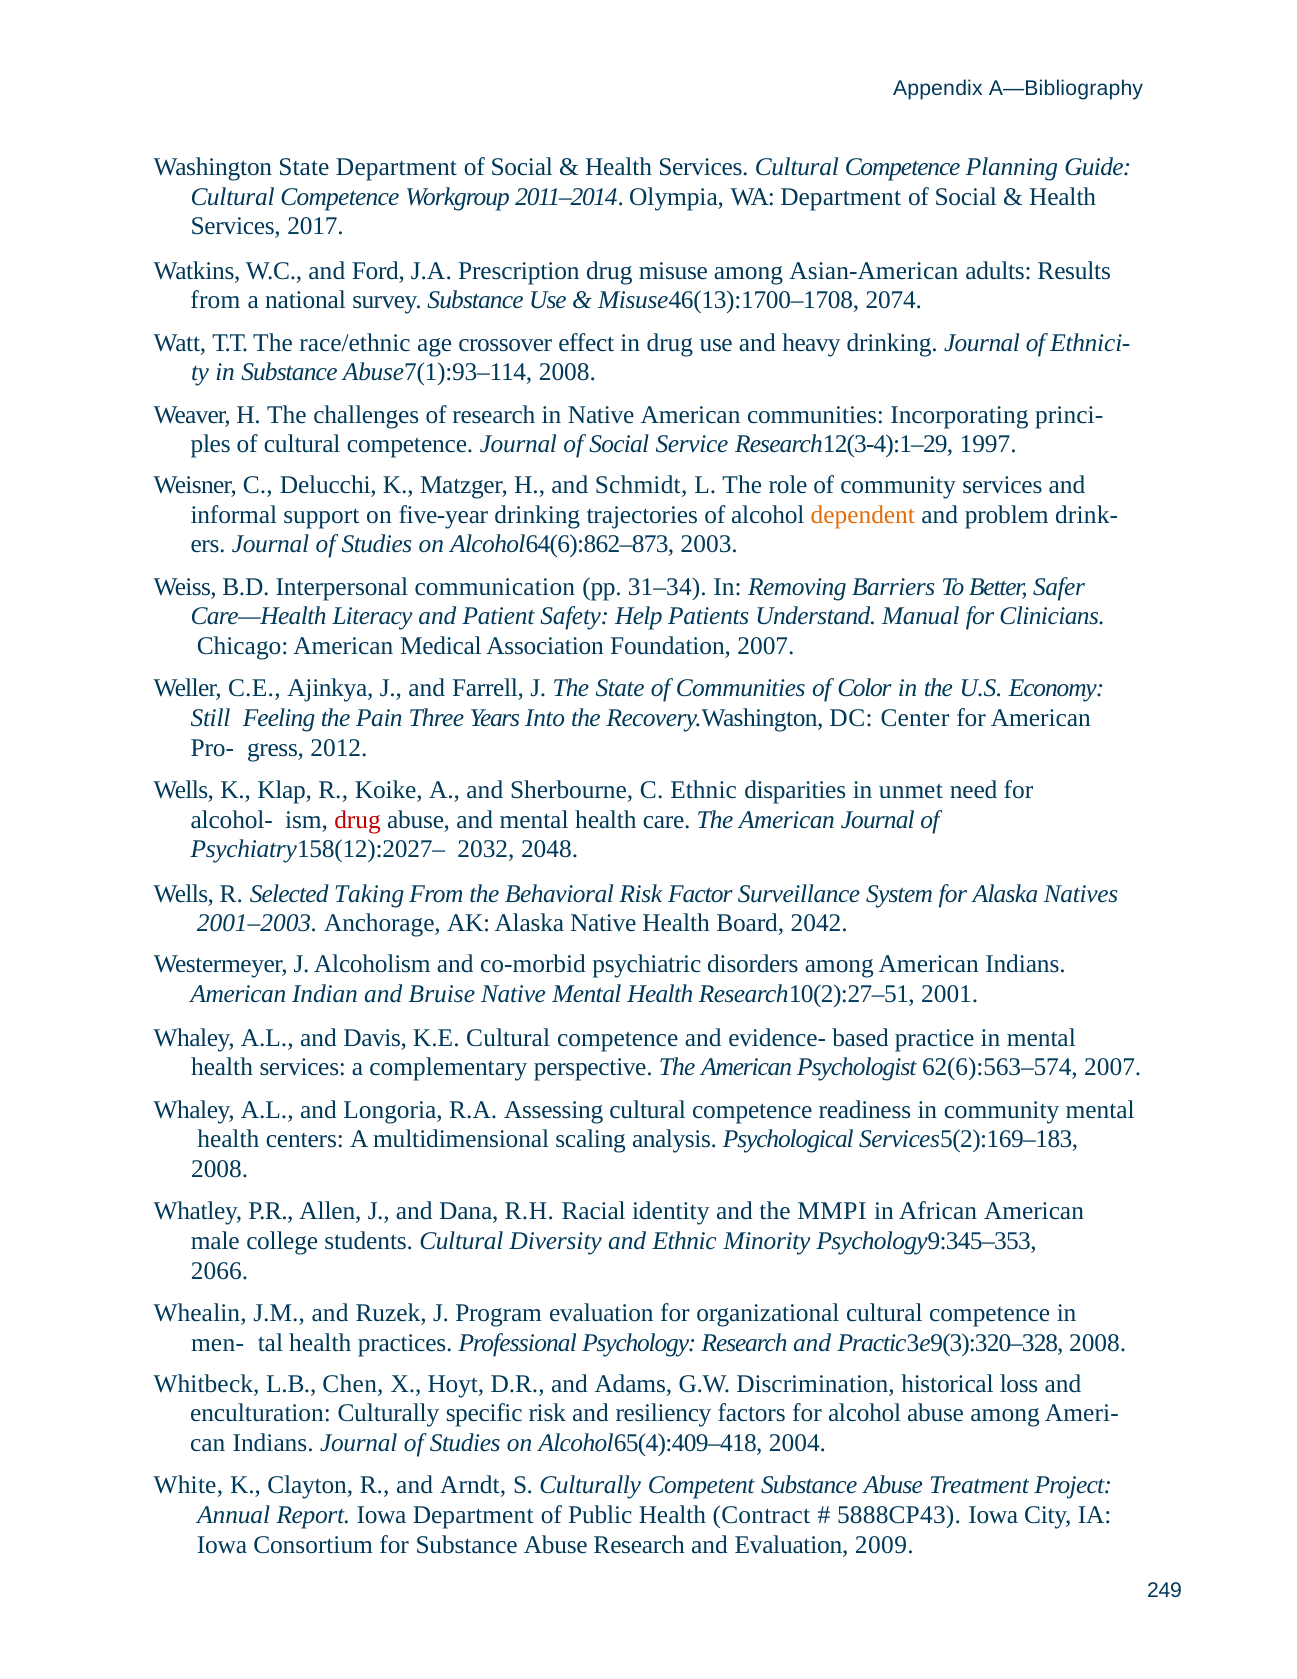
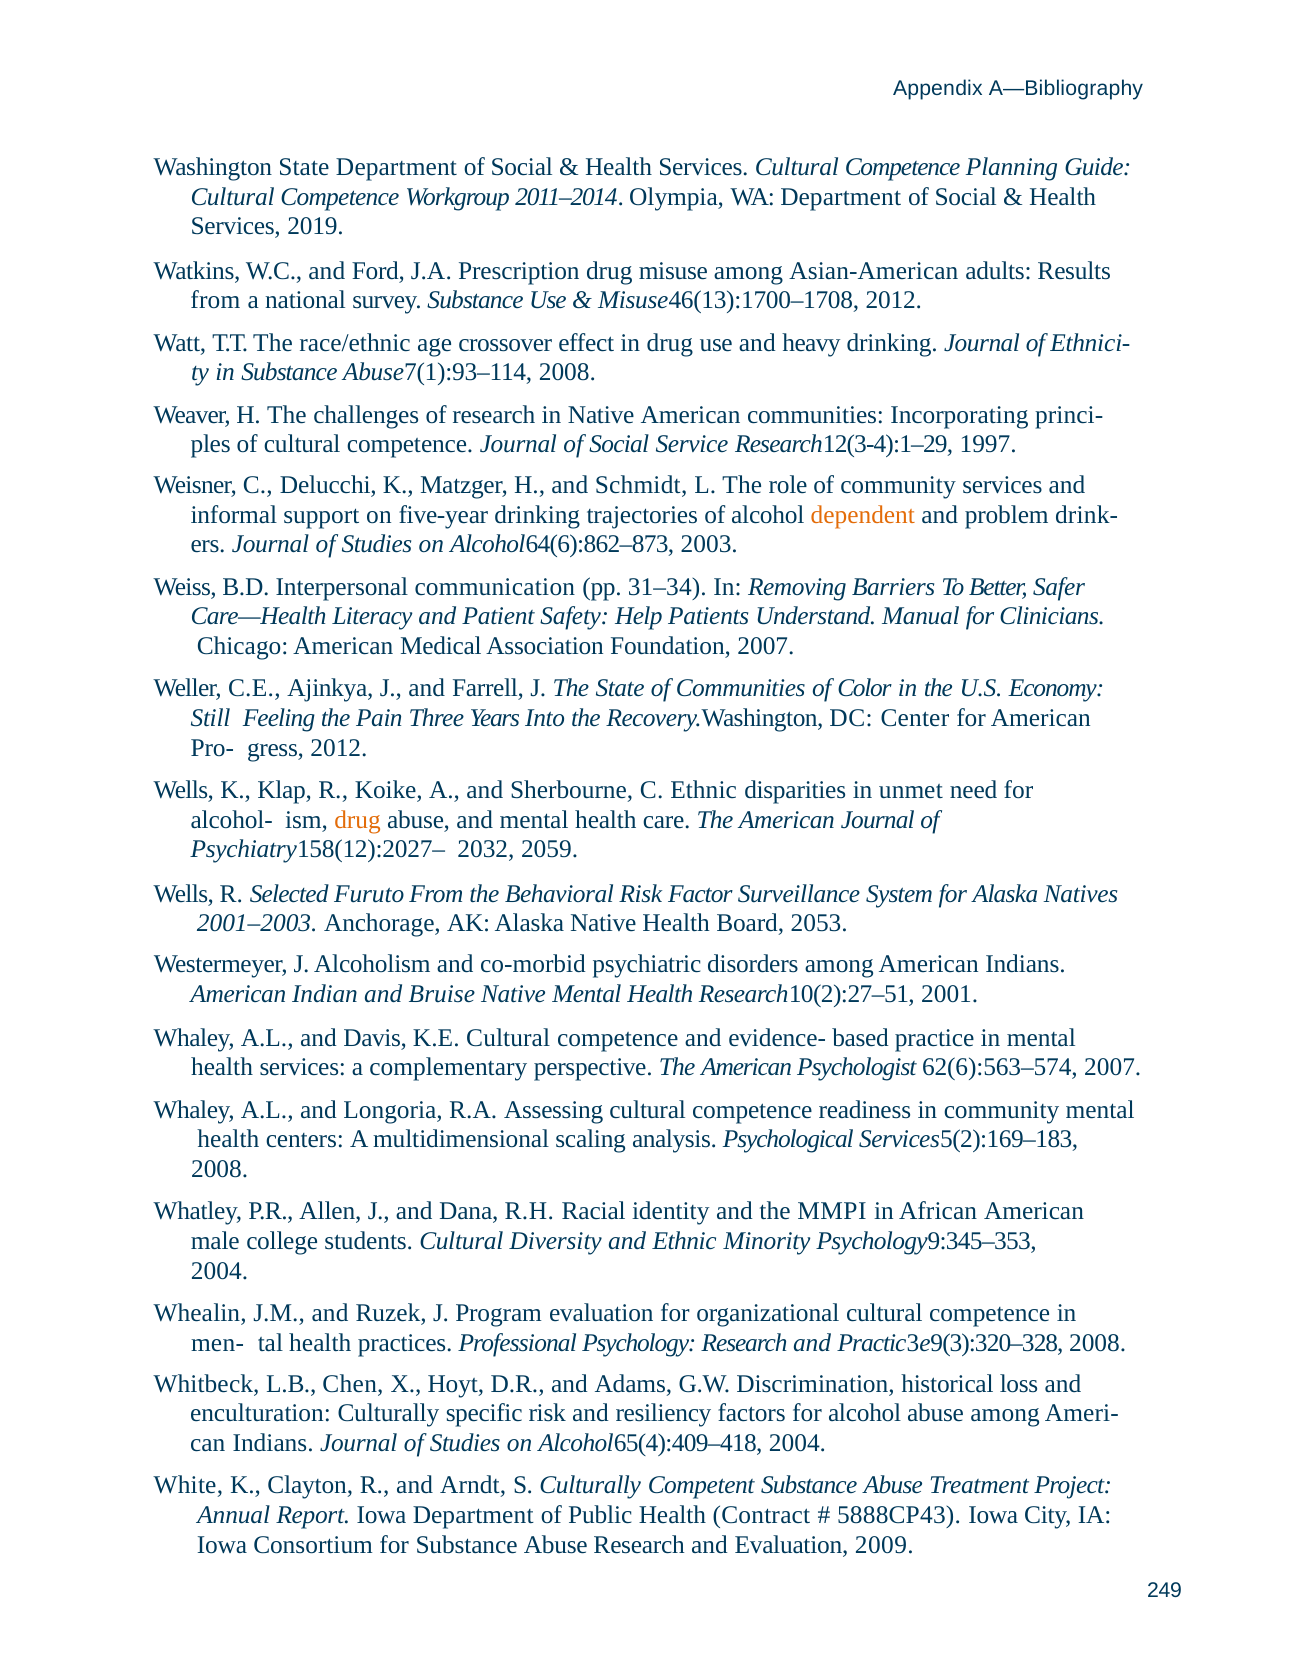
2017: 2017 -> 2019
Misuse46(13):1700–1708 2074: 2074 -> 2012
drug at (358, 820) colour: red -> orange
2048: 2048 -> 2059
Taking: Taking -> Furuto
2042: 2042 -> 2053
2066 at (220, 1270): 2066 -> 2004
